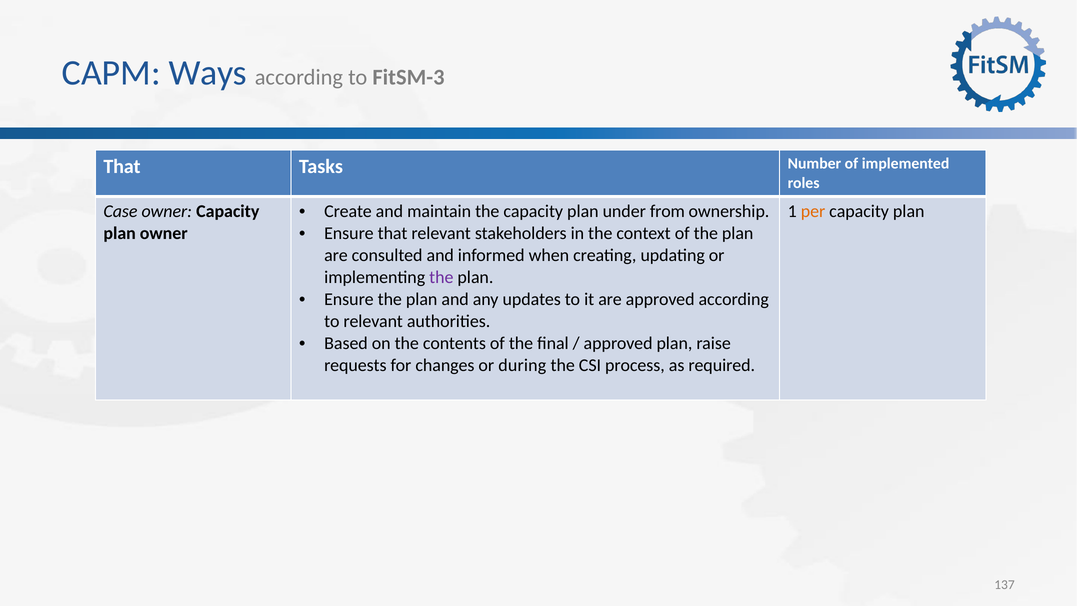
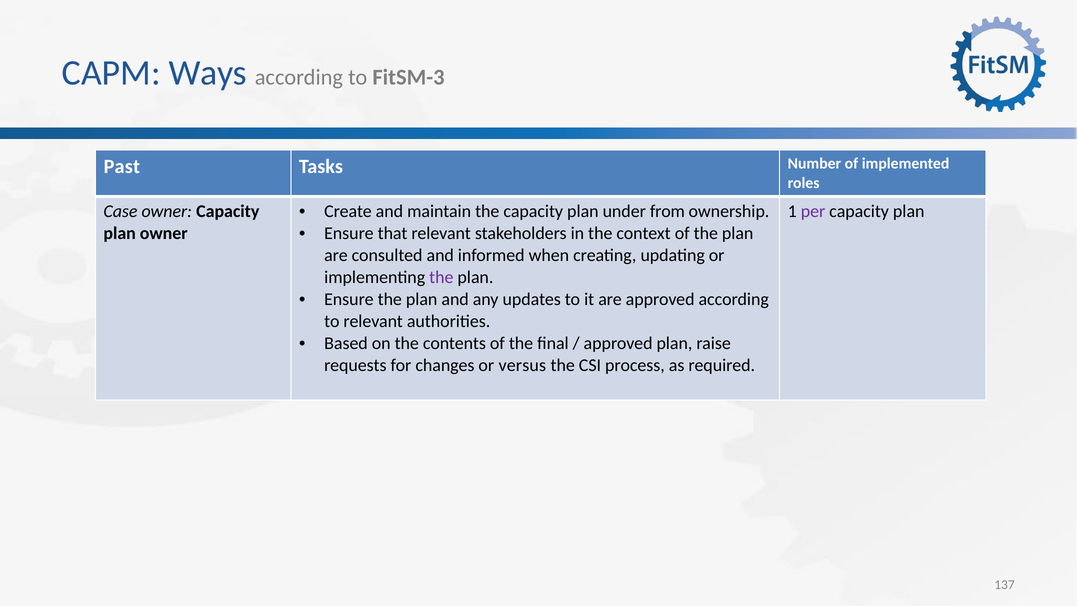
That at (122, 167): That -> Past
per colour: orange -> purple
during: during -> versus
